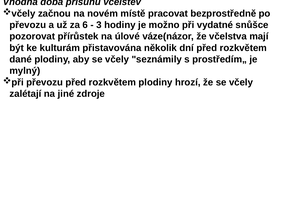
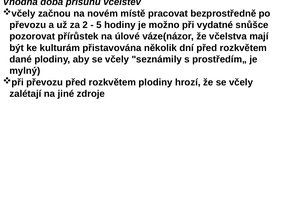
6: 6 -> 2
3: 3 -> 5
